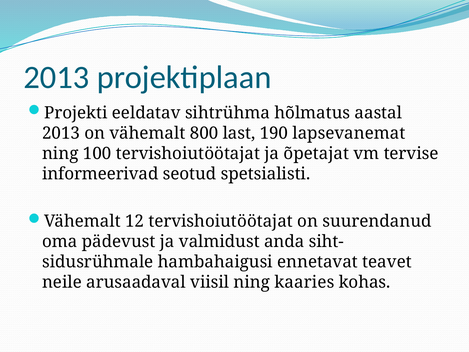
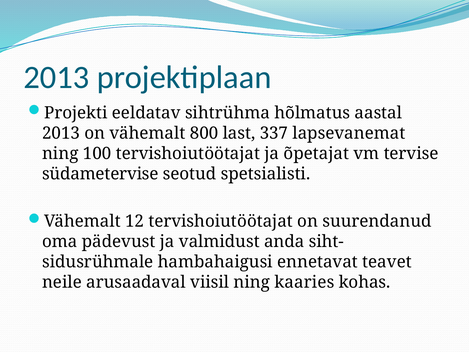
190: 190 -> 337
informeerivad: informeerivad -> südametervise
